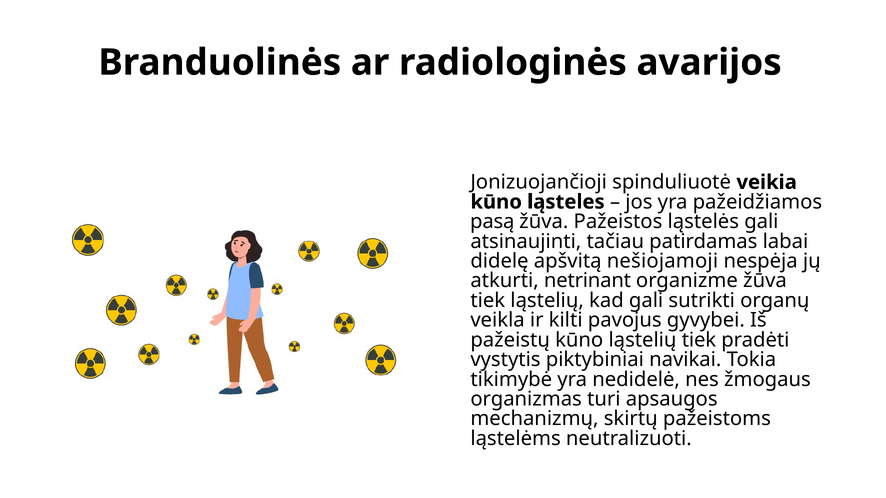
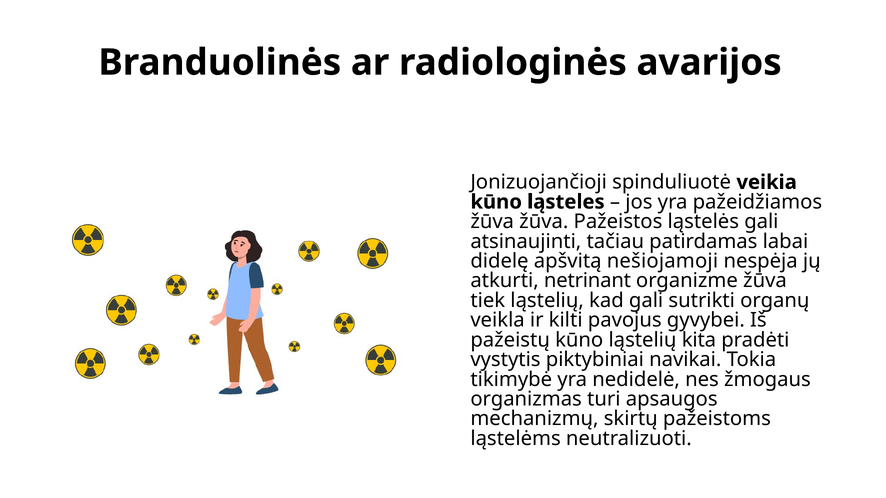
pasą at (492, 222): pasą -> žūva
ląstelių tiek: tiek -> kita
